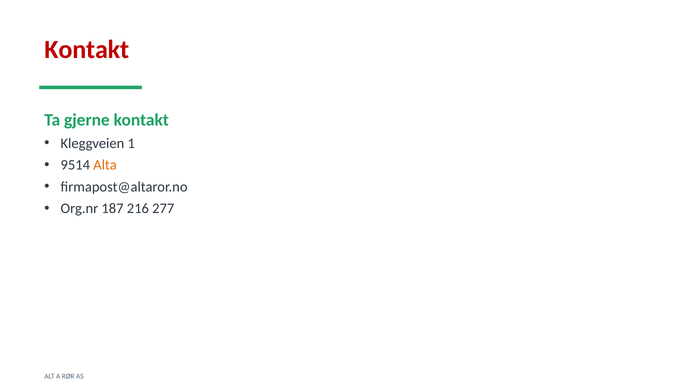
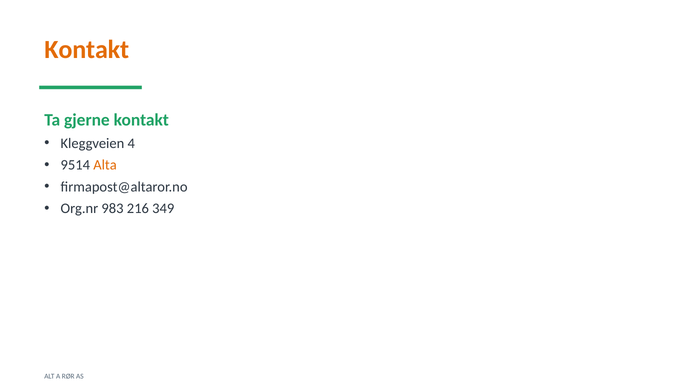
Kontakt at (87, 50) colour: red -> orange
1: 1 -> 4
187: 187 -> 983
277: 277 -> 349
